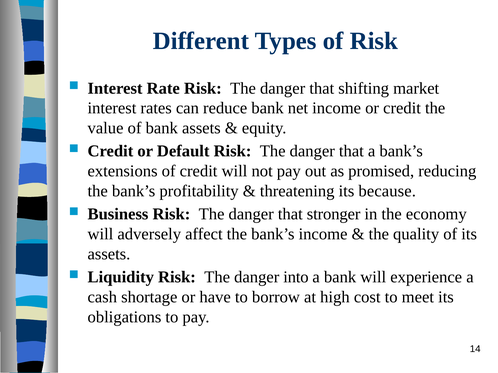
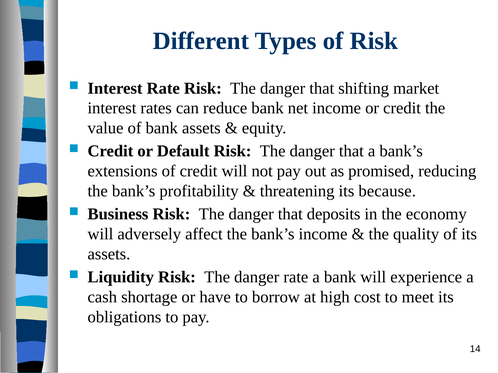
stronger: stronger -> deposits
danger into: into -> rate
